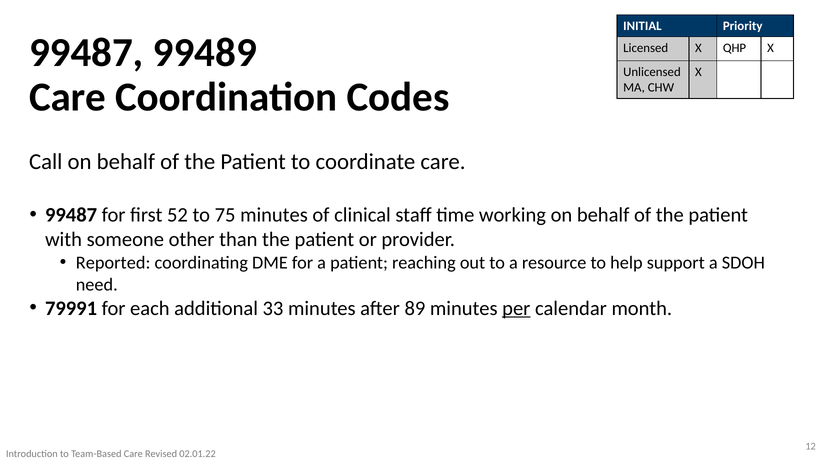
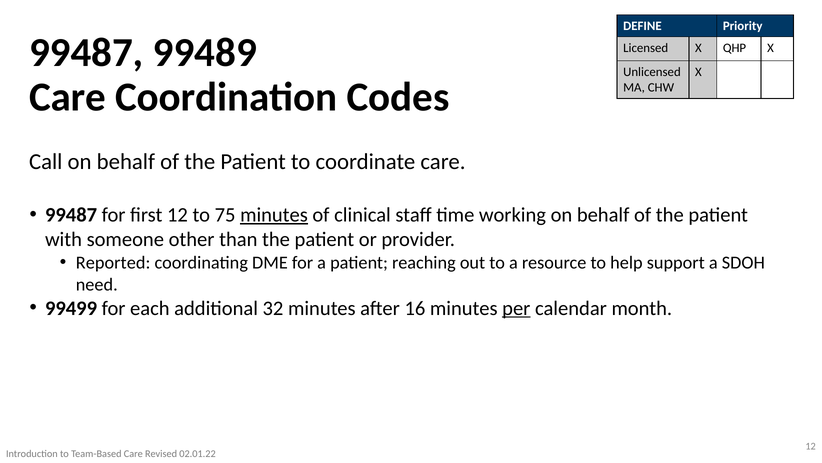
INITIAL: INITIAL -> DEFINE
first 52: 52 -> 12
minutes at (274, 215) underline: none -> present
79991: 79991 -> 99499
33: 33 -> 32
89: 89 -> 16
